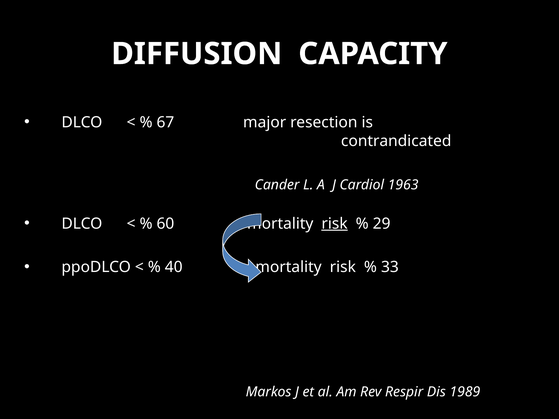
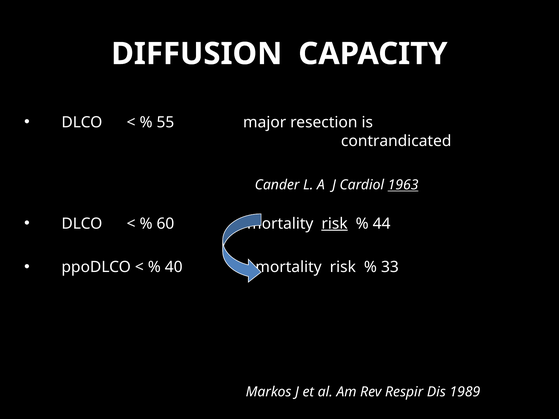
67: 67 -> 55
1963 underline: none -> present
29: 29 -> 44
